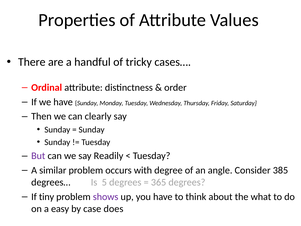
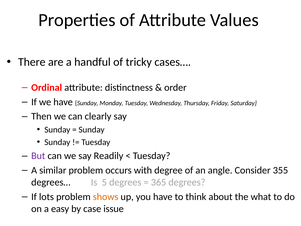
385: 385 -> 355
tiny: tiny -> lots
shows colour: purple -> orange
does: does -> issue
